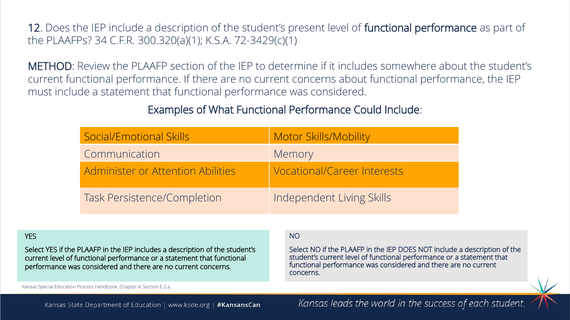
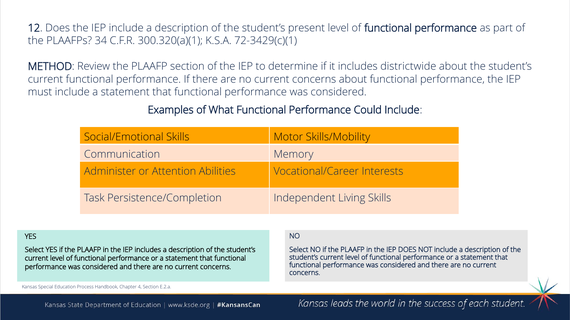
somewhere: somewhere -> districtwide
